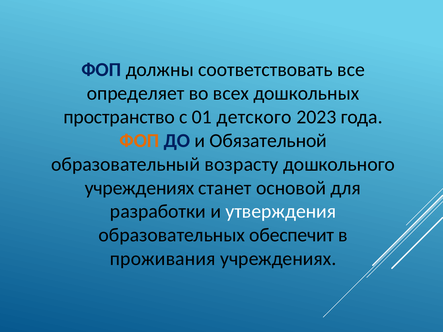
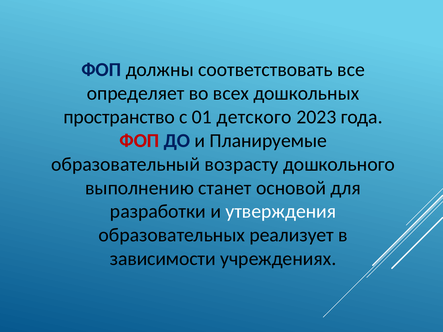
ФОП at (139, 141) colour: orange -> red
Обязательной: Обязательной -> Планируемые
учреждениях at (140, 188): учреждениях -> выполнению
обеспечит: обеспечит -> реализует
проживания: проживания -> зависимости
